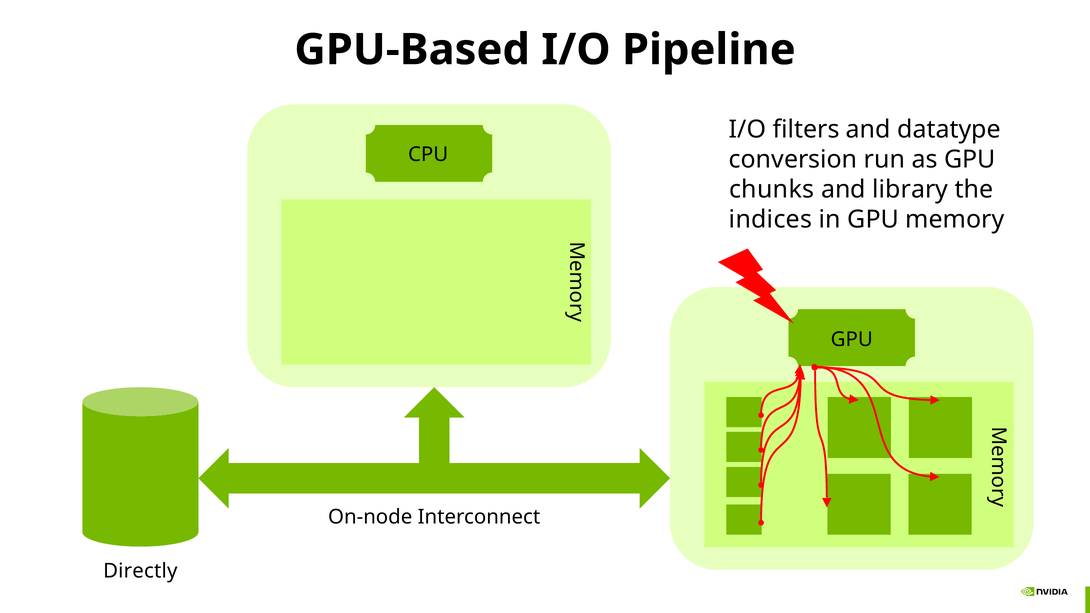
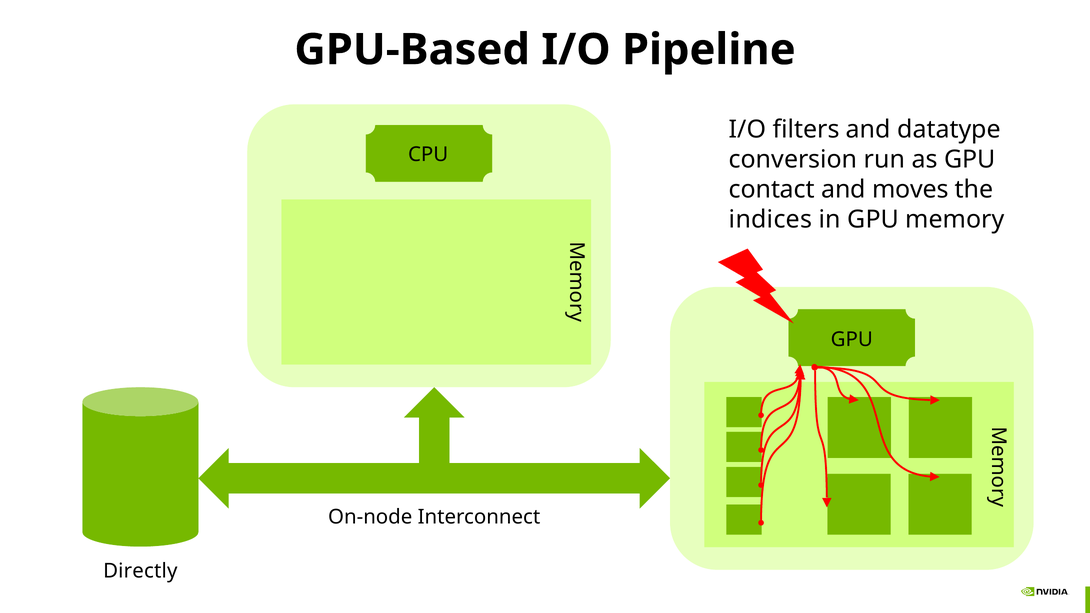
chunks: chunks -> contact
library: library -> moves
